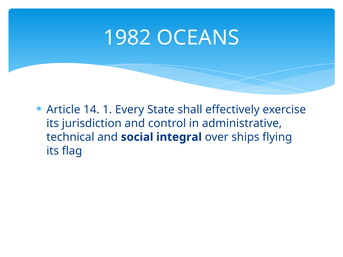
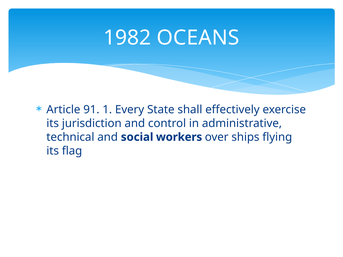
14: 14 -> 91
integral: integral -> workers
